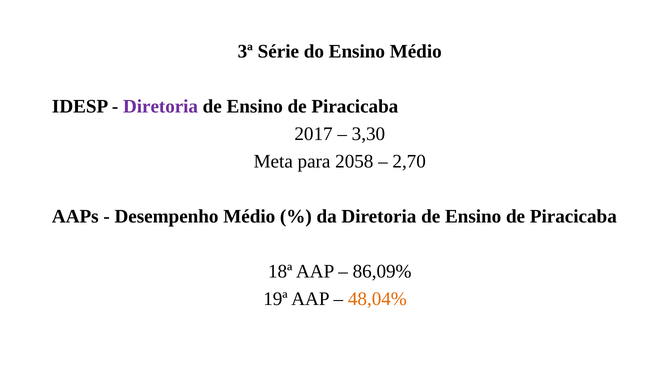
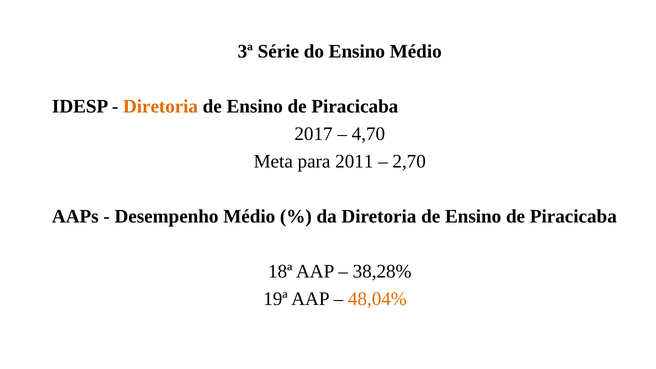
Diretoria at (161, 106) colour: purple -> orange
3,30: 3,30 -> 4,70
2058: 2058 -> 2011
86,09%: 86,09% -> 38,28%
